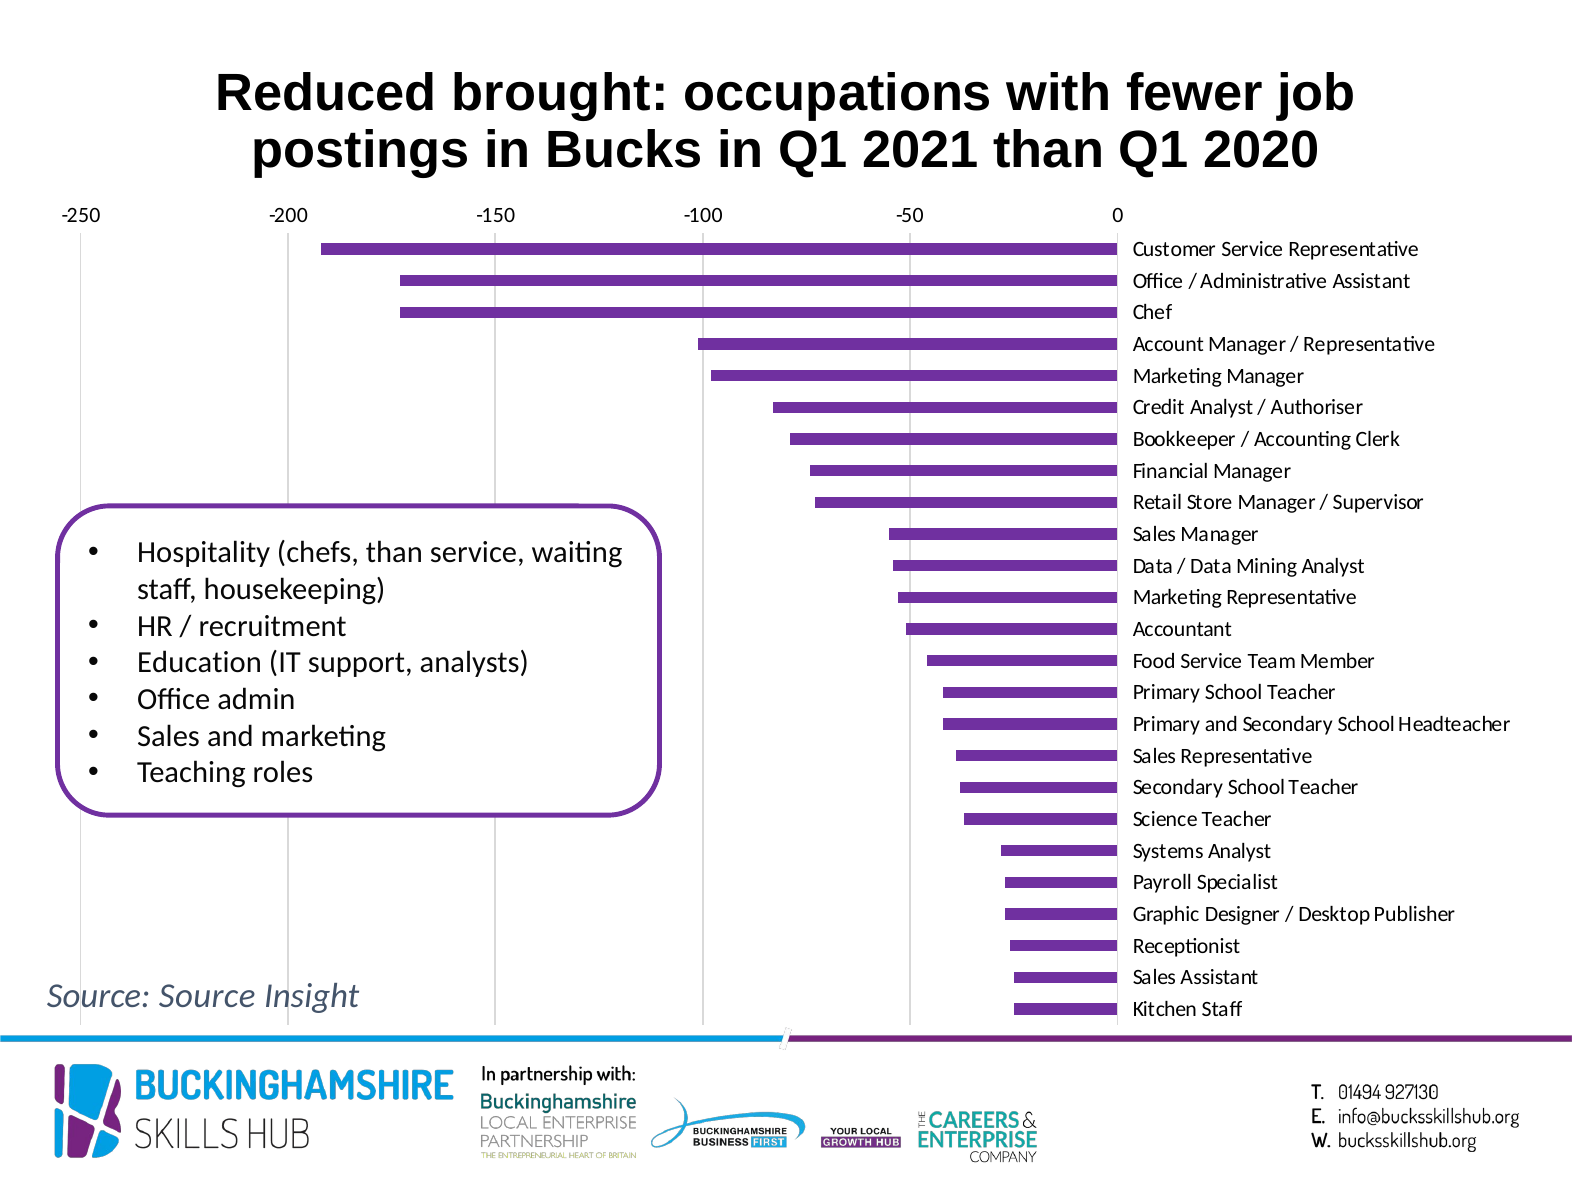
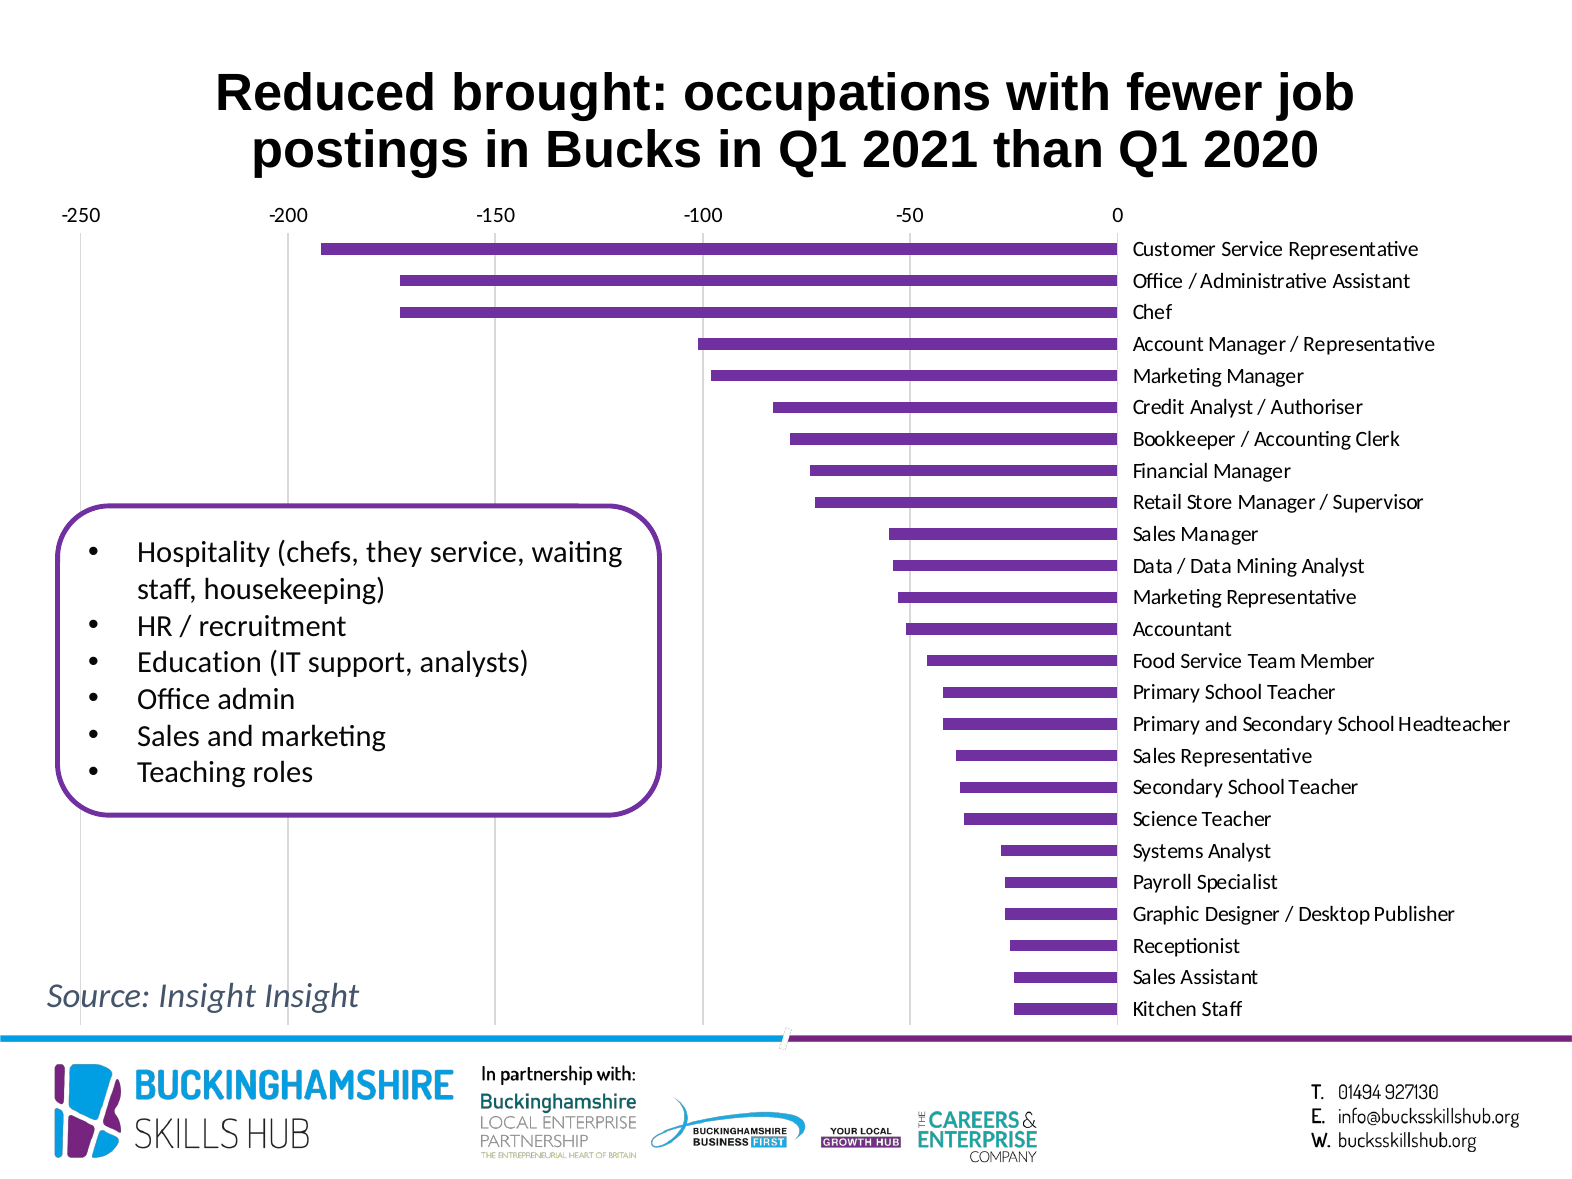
chefs than: than -> they
Source Source: Source -> Insight
